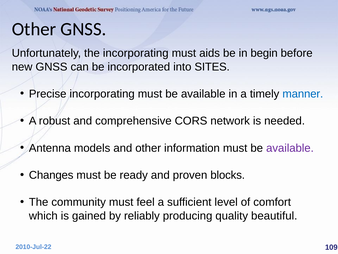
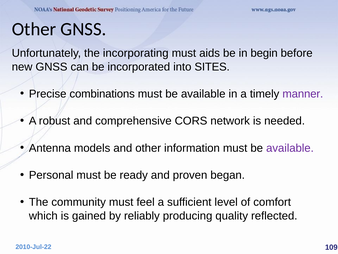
Precise incorporating: incorporating -> combinations
manner colour: blue -> purple
Changes: Changes -> Personal
blocks: blocks -> began
beautiful: beautiful -> reflected
